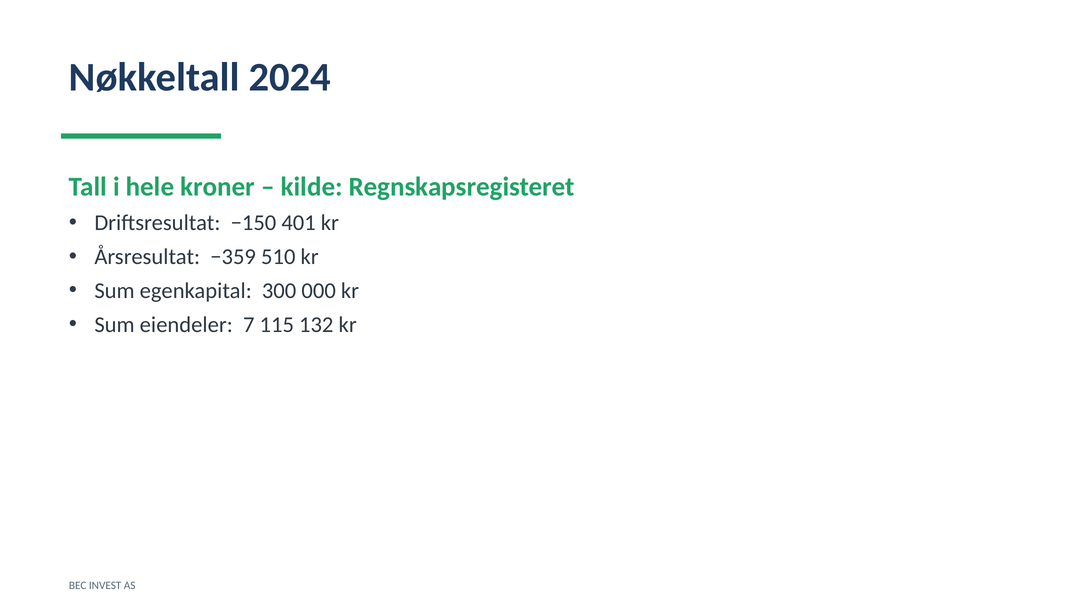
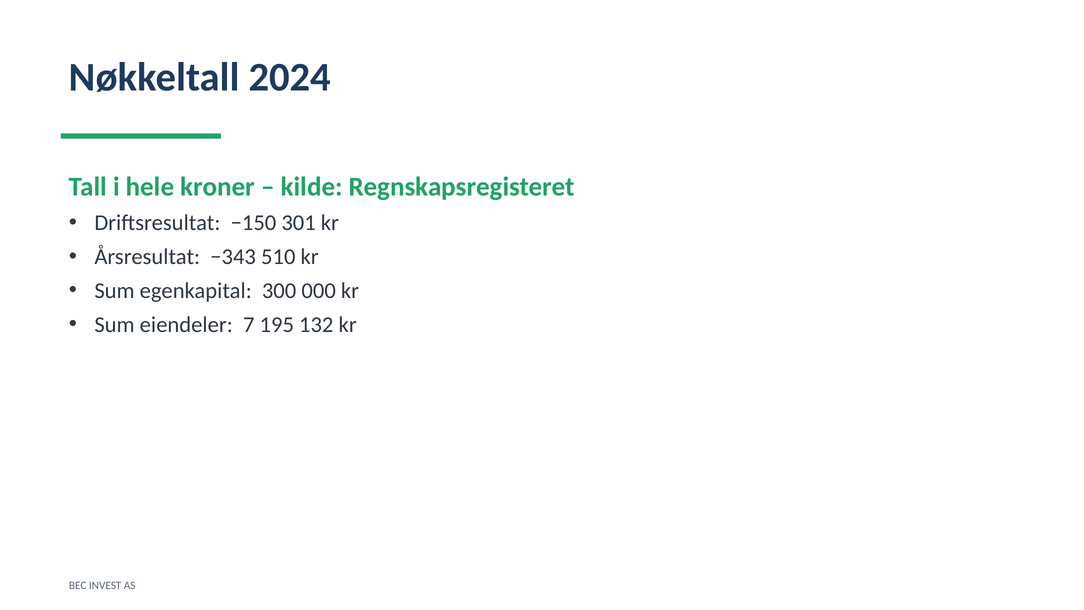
401: 401 -> 301
−359: −359 -> −343
115: 115 -> 195
